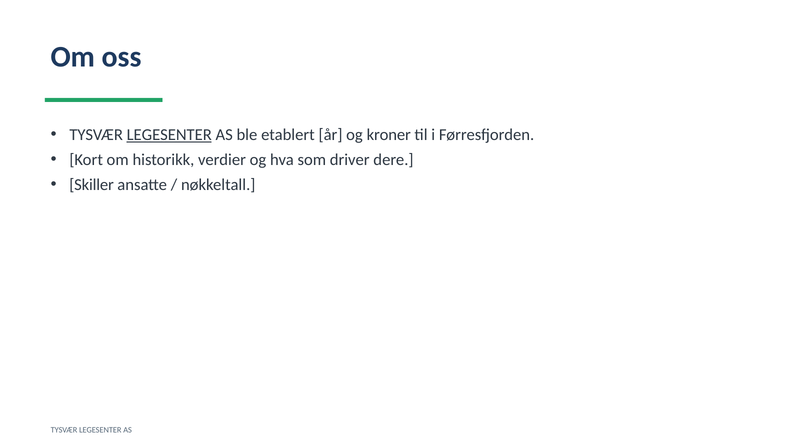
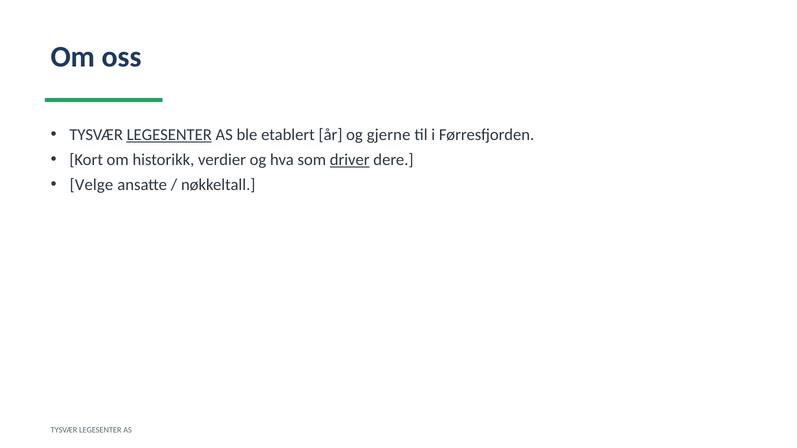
kroner: kroner -> gjerne
driver underline: none -> present
Skiller: Skiller -> Velge
